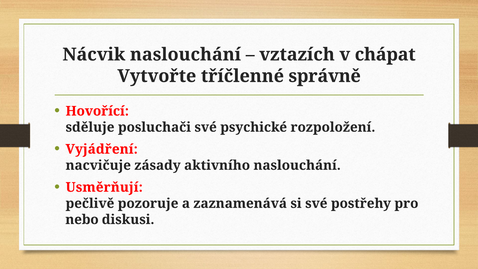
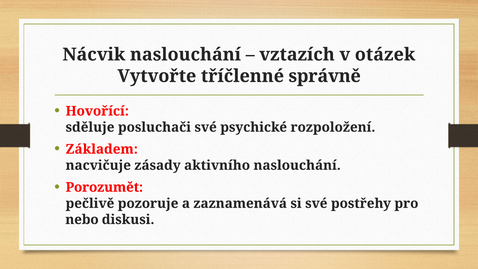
chápat: chápat -> otázek
Vyjádření: Vyjádření -> Základem
Usměrňují: Usměrňují -> Porozumět
